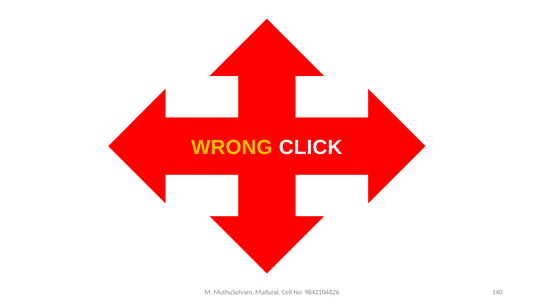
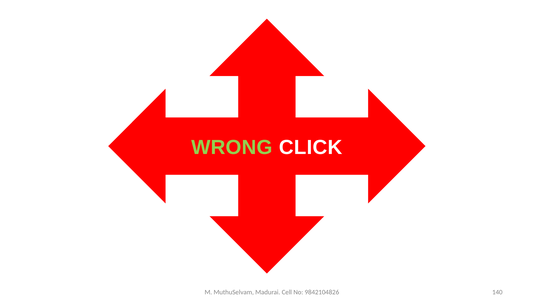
WRONG colour: yellow -> light green
